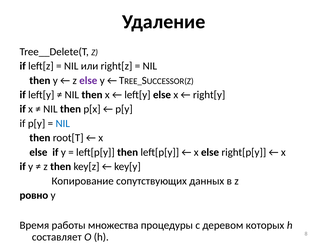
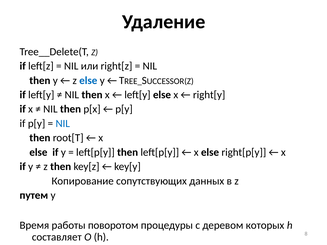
else at (88, 80) colour: purple -> blue
ровно: ровно -> путем
множества: множества -> поворотом
